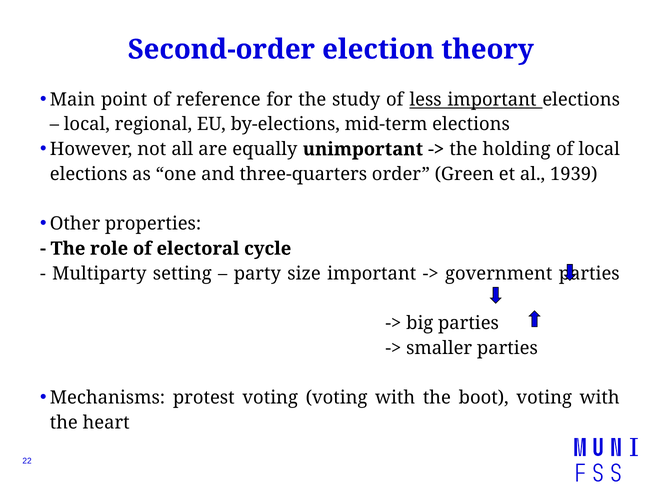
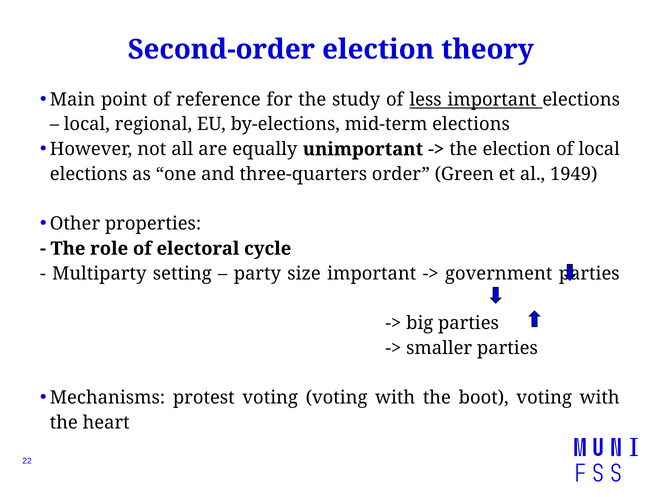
the holding: holding -> election
1939: 1939 -> 1949
